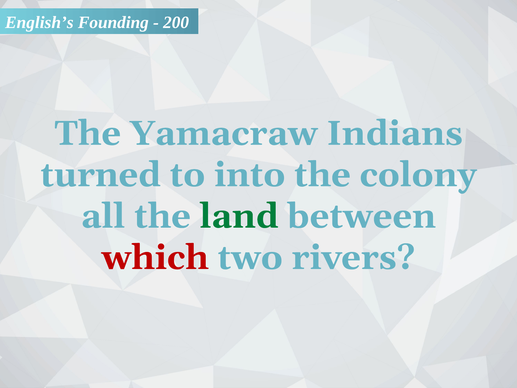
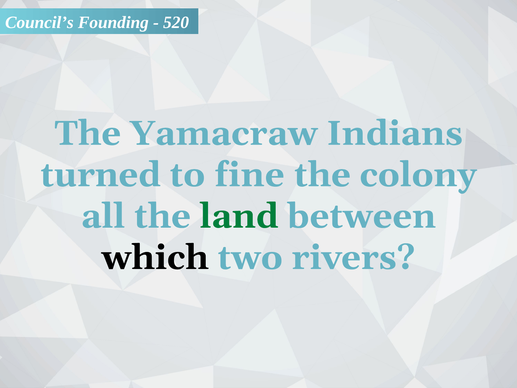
English’s: English’s -> Council’s
200: 200 -> 520
into: into -> fine
which colour: red -> black
